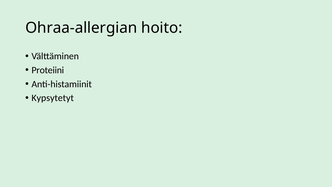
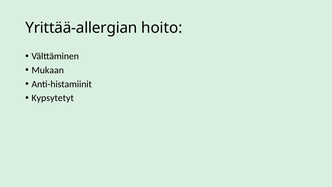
Ohraa-allergian: Ohraa-allergian -> Yrittää-allergian
Proteiini: Proteiini -> Mukaan
